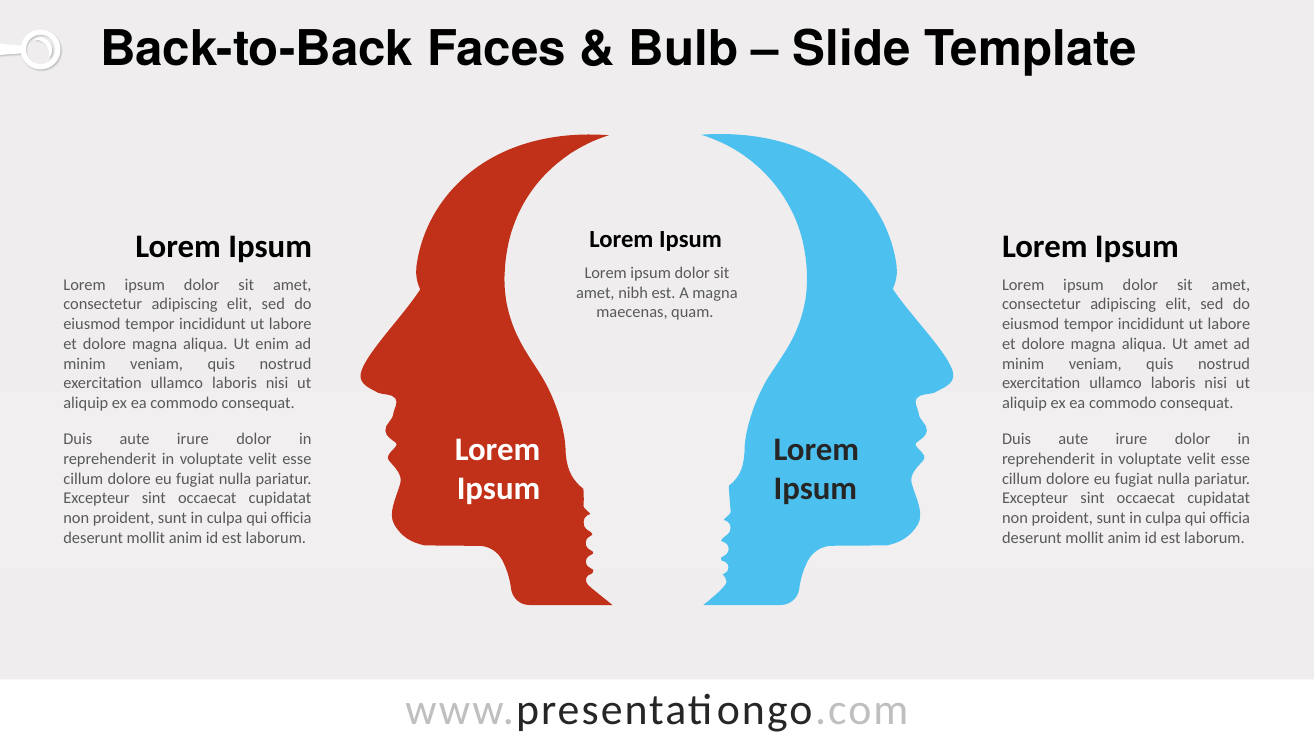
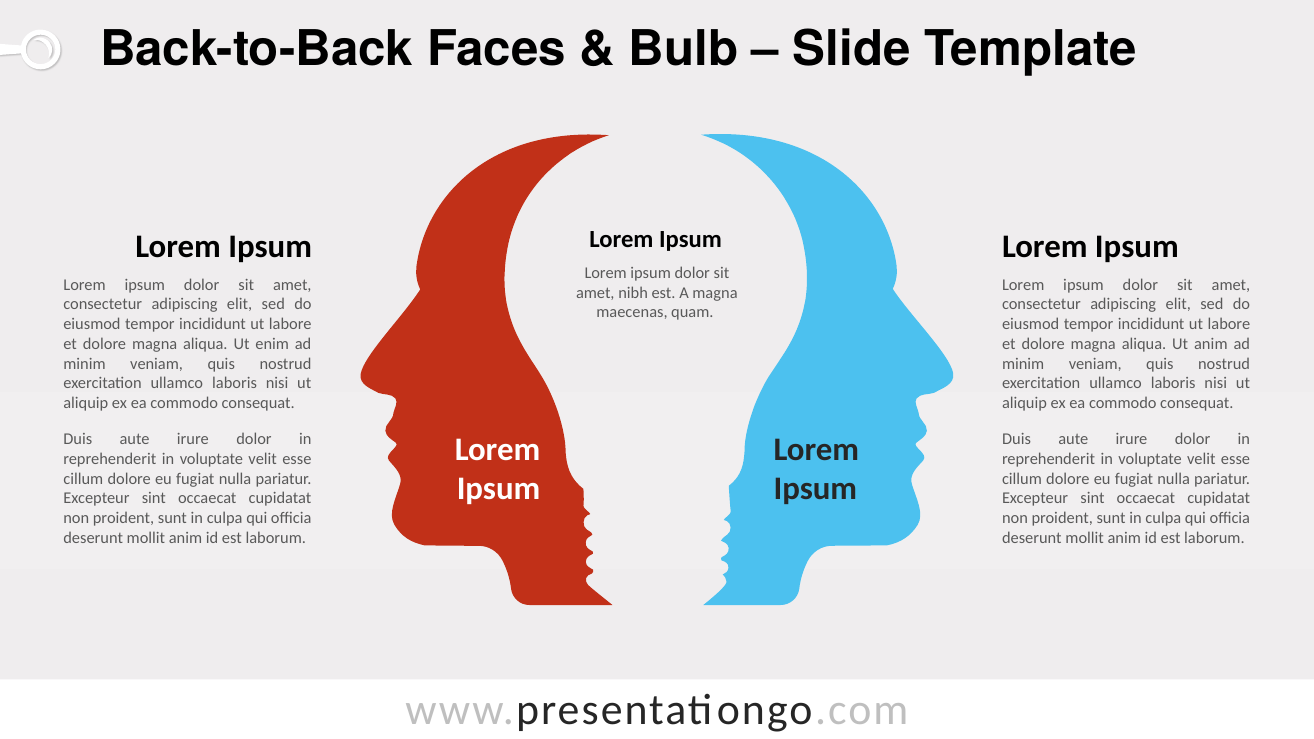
Ut amet: amet -> anim
